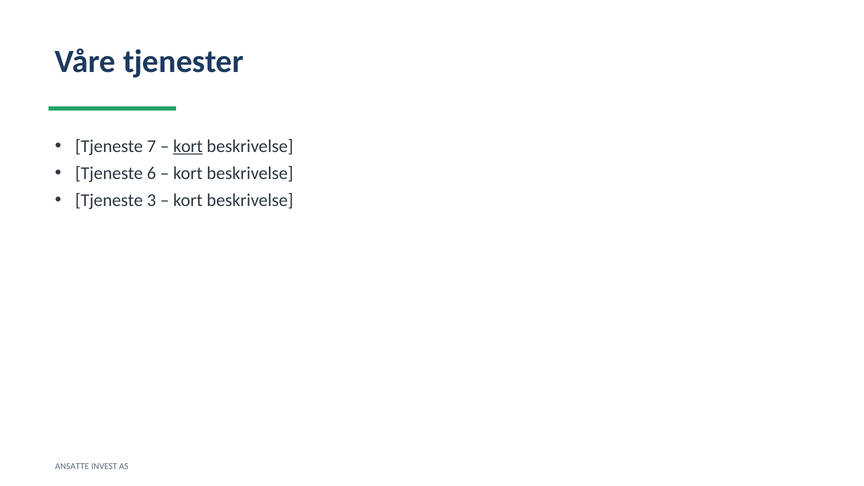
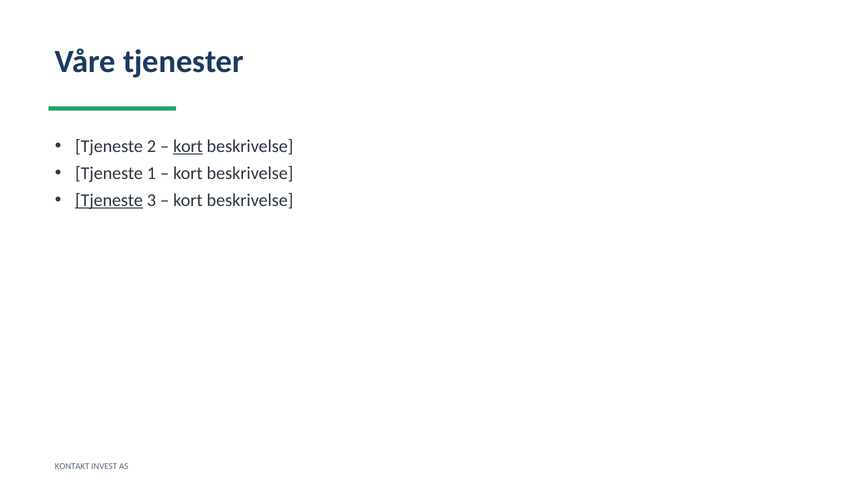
7: 7 -> 2
6: 6 -> 1
Tjeneste at (109, 200) underline: none -> present
ANSATTE: ANSATTE -> KONTAKT
